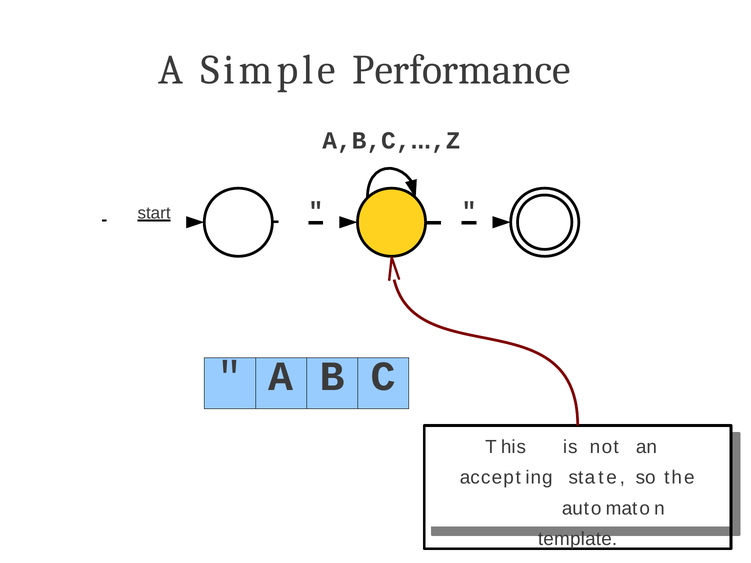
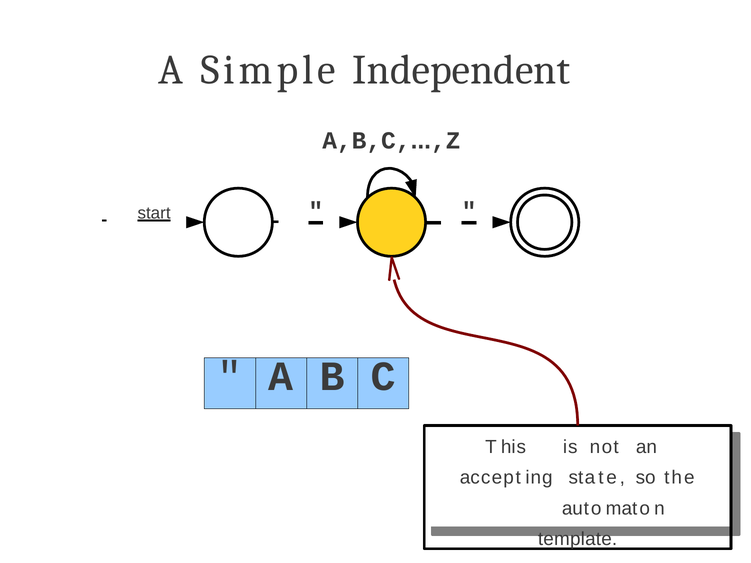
Performance: Performance -> Independent
